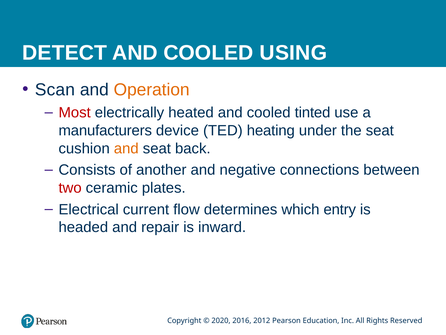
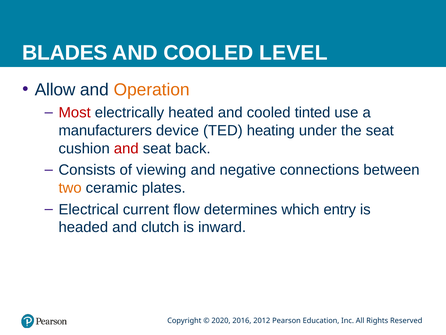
DETECT: DETECT -> BLADES
USING: USING -> LEVEL
Scan: Scan -> Allow
and at (126, 148) colour: orange -> red
another: another -> viewing
two colour: red -> orange
repair: repair -> clutch
